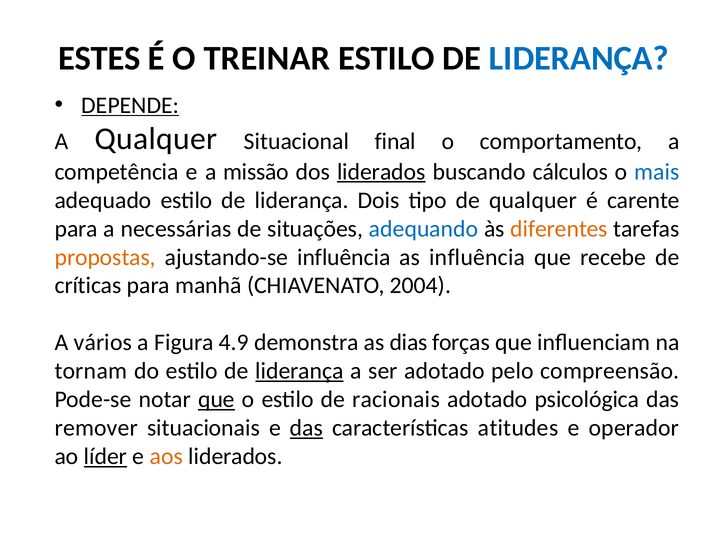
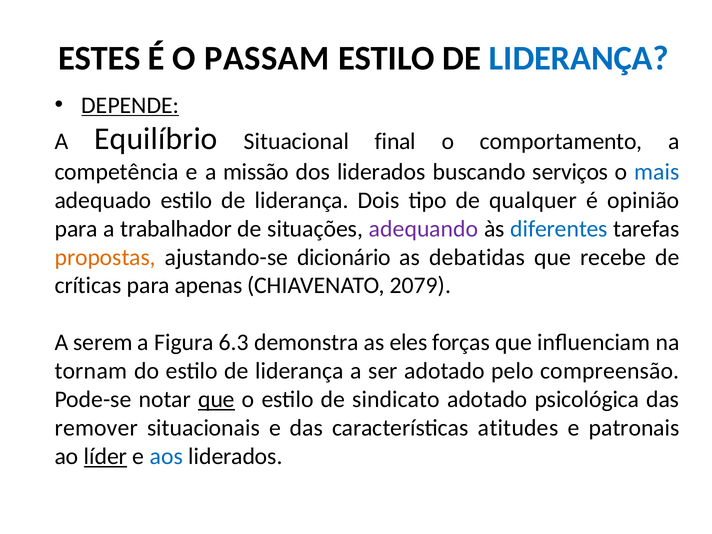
TREINAR: TREINAR -> PASSAM
A Qualquer: Qualquer -> Equilíbrio
liderados at (381, 172) underline: present -> none
cálculos: cálculos -> serviços
carente: carente -> opinião
necessárias: necessárias -> trabalhador
adequando colour: blue -> purple
diferentes colour: orange -> blue
ajustando-se influência: influência -> dicionário
as influência: influência -> debatidas
manhã: manhã -> apenas
2004: 2004 -> 2079
vários: vários -> serem
4.9: 4.9 -> 6.3
dias: dias -> eles
liderança at (299, 371) underline: present -> none
racionais: racionais -> sindicato
das at (307, 428) underline: present -> none
operador: operador -> patronais
aos colour: orange -> blue
